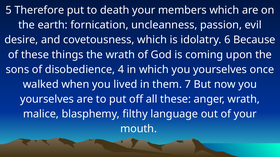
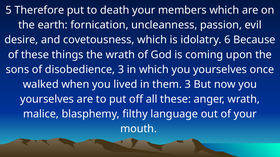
disobedience 4: 4 -> 3
them 7: 7 -> 3
